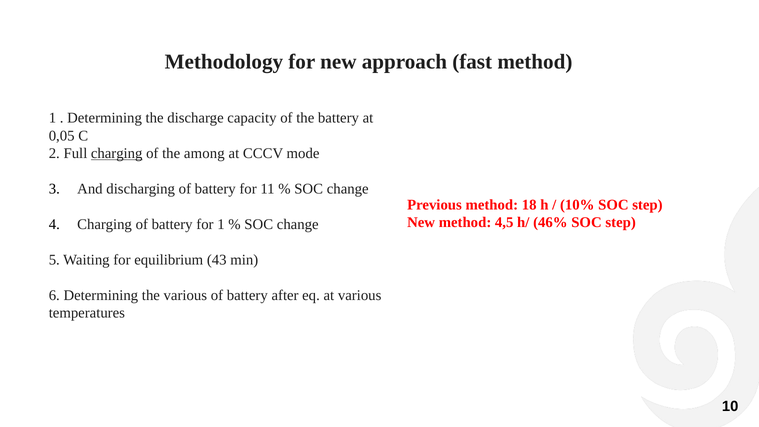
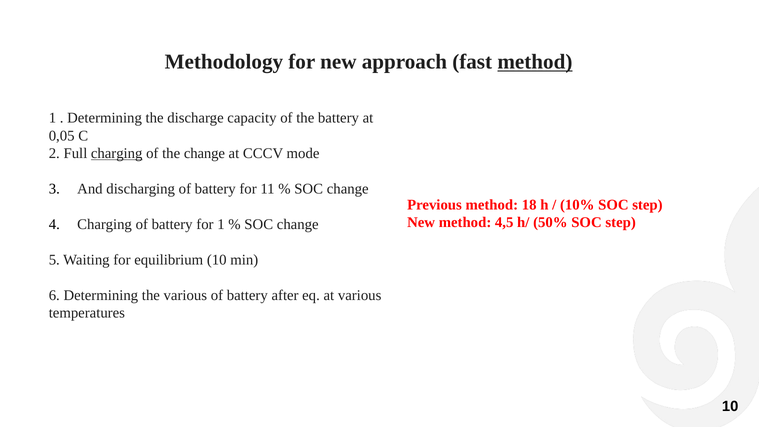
method at (535, 62) underline: none -> present
the among: among -> change
46%: 46% -> 50%
equilibrium 43: 43 -> 10
